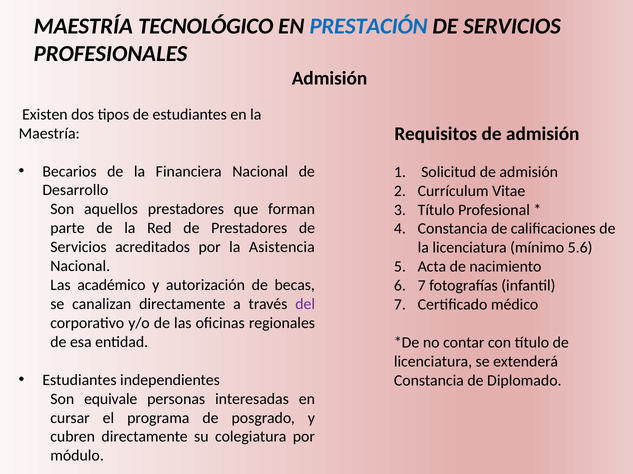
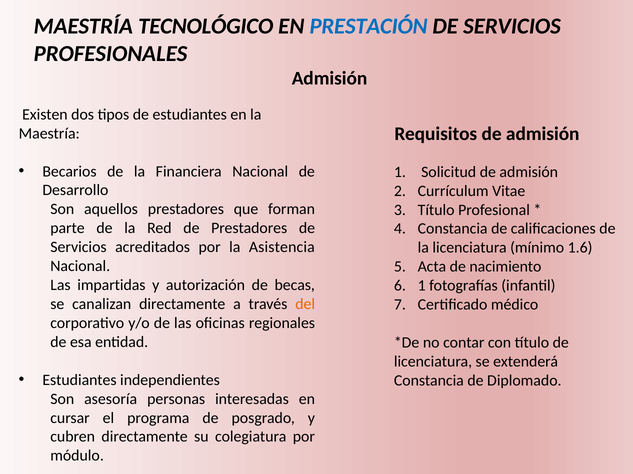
5.6: 5.6 -> 1.6
académico: académico -> impartidas
7 at (422, 286): 7 -> 1
del colour: purple -> orange
equivale: equivale -> asesoría
